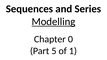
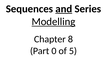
and underline: none -> present
0: 0 -> 8
5: 5 -> 0
1: 1 -> 5
